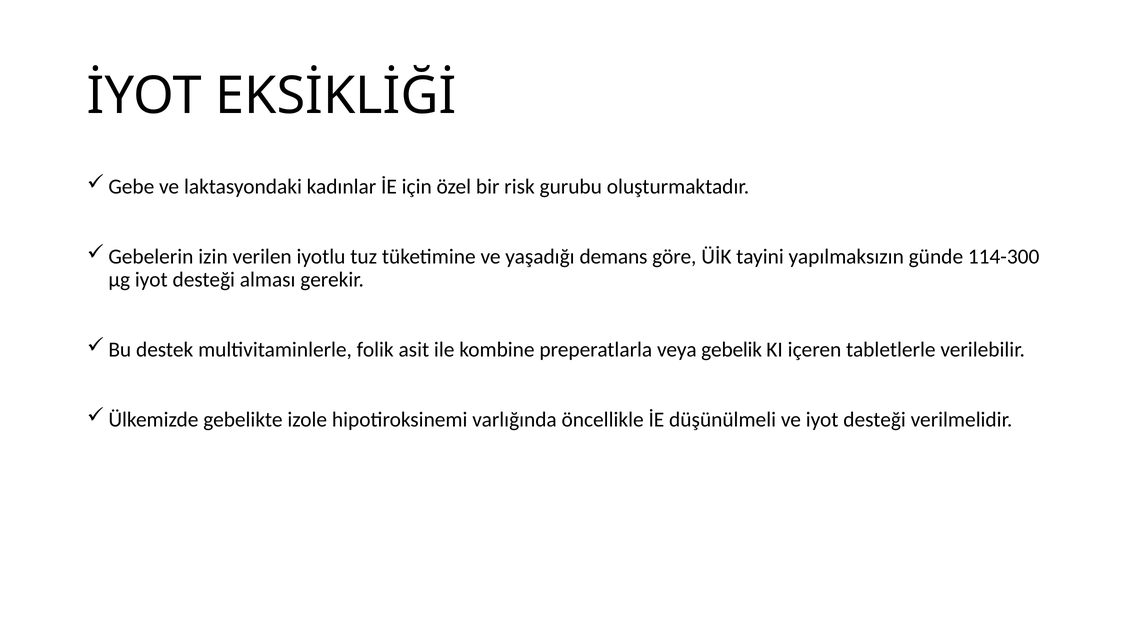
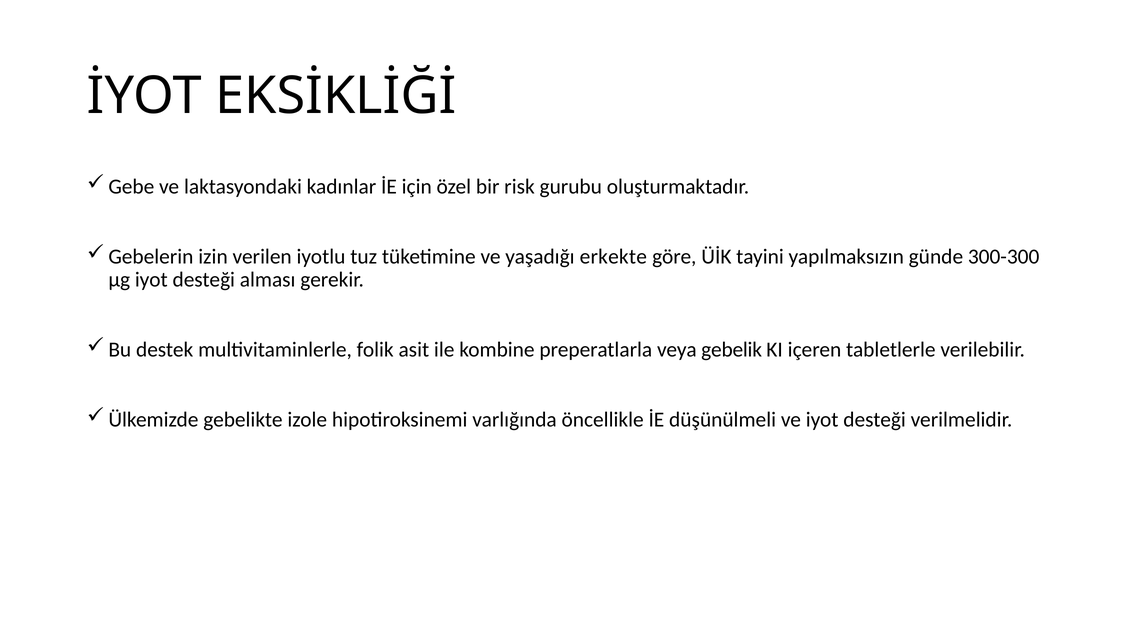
demans: demans -> erkekte
114-300: 114-300 -> 300-300
